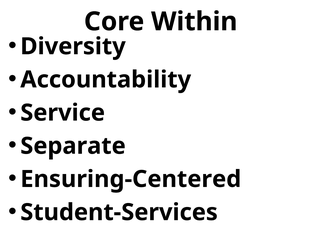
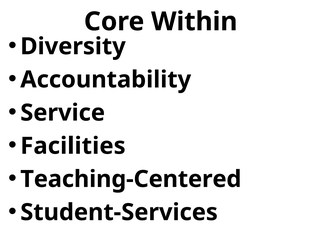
Separate: Separate -> Facilities
Ensuring-Centered: Ensuring-Centered -> Teaching-Centered
